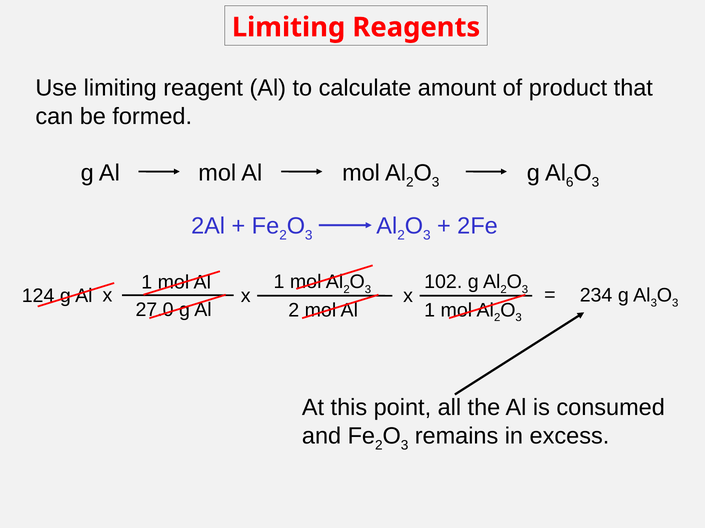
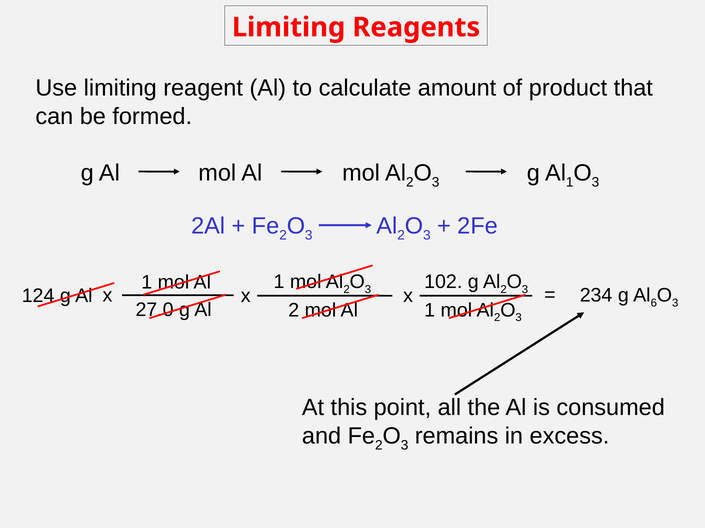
6 at (570, 182): 6 -> 1
Al 3: 3 -> 6
